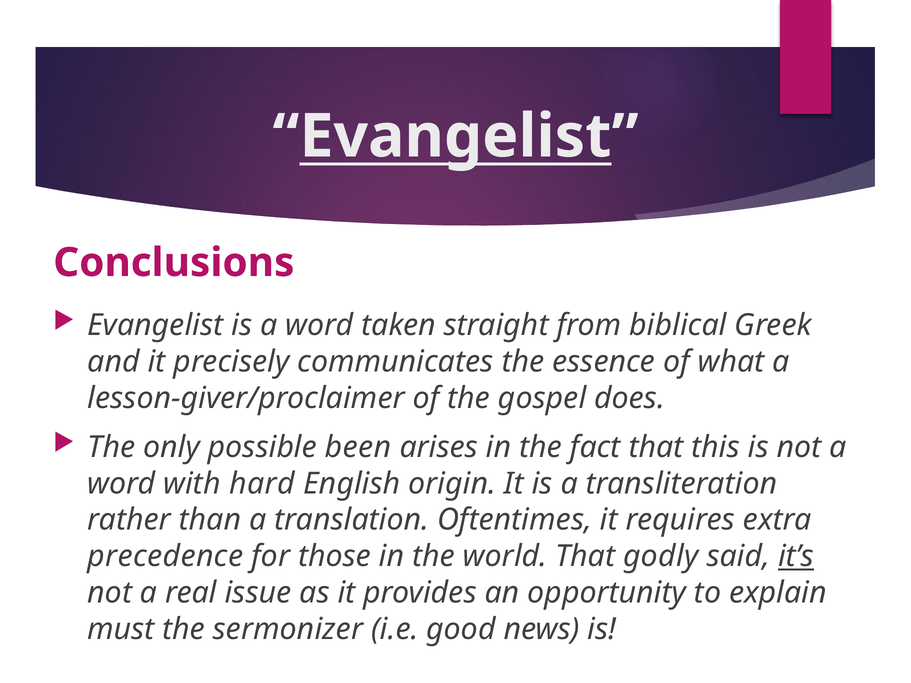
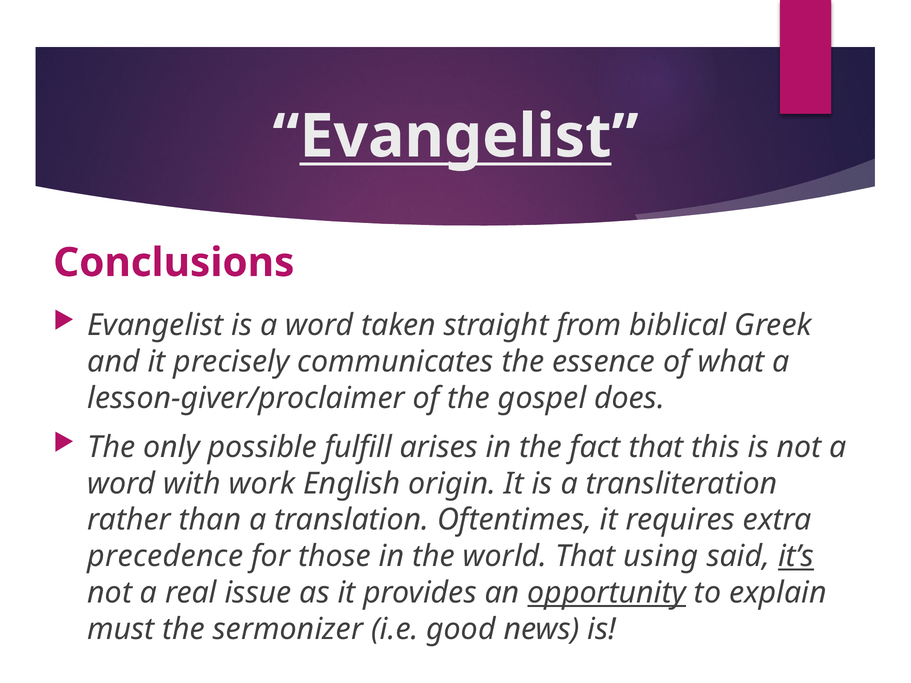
been: been -> fulfill
hard: hard -> work
godly: godly -> using
opportunity underline: none -> present
